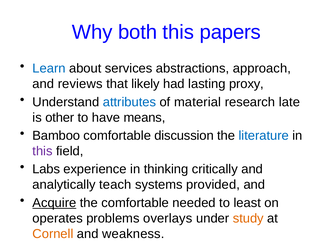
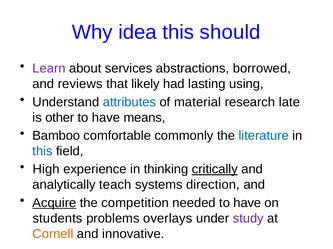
both: both -> idea
papers: papers -> should
Learn colour: blue -> purple
approach: approach -> borrowed
proxy: proxy -> using
discussion: discussion -> commonly
this at (43, 152) colour: purple -> blue
Labs: Labs -> High
critically underline: none -> present
provided: provided -> direction
the comfortable: comfortable -> competition
needed to least: least -> have
operates: operates -> students
study colour: orange -> purple
weakness: weakness -> innovative
